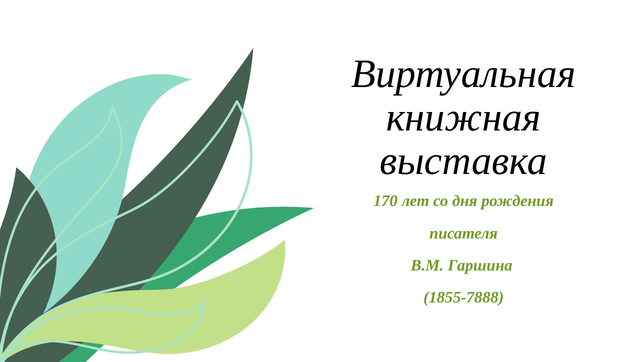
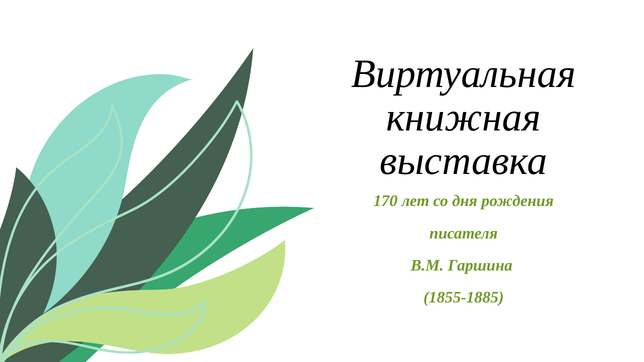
1855-7888: 1855-7888 -> 1855-1885
